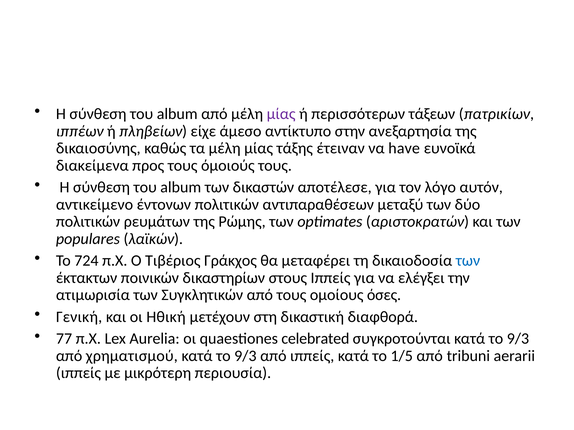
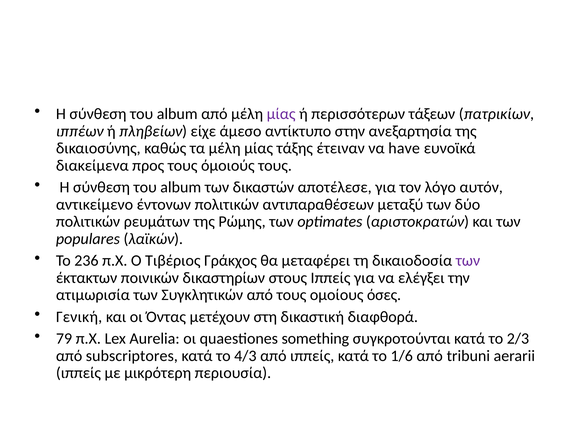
724: 724 -> 236
των at (468, 261) colour: blue -> purple
Ηθική: Ηθική -> Όντας
77: 77 -> 79
celebrated: celebrated -> something
συγκροτούνται κατά το 9/3: 9/3 -> 2/3
χρηματισμού: χρηματισμού -> subscriptores
9/3 at (245, 356): 9/3 -> 4/3
1/5: 1/5 -> 1/6
